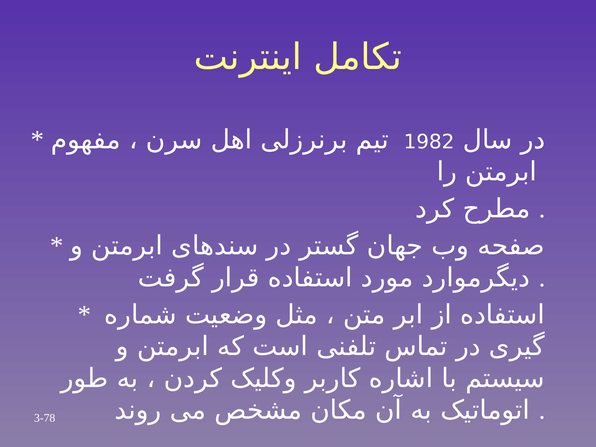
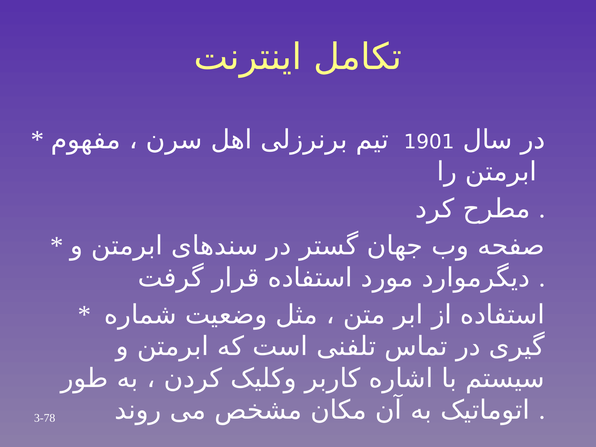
1982: 1982 -> 1901
